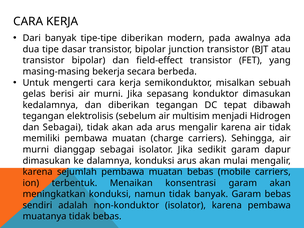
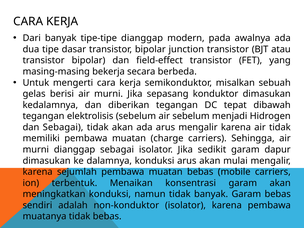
tipe-tipe diberikan: diberikan -> dianggap
air multisim: multisim -> sebelum
